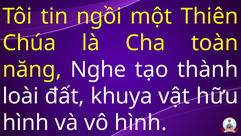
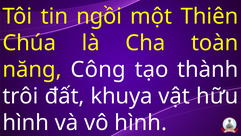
Nghe: Nghe -> Công
loài: loài -> trôi
